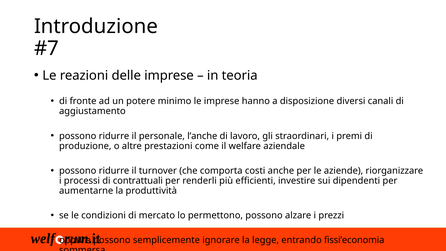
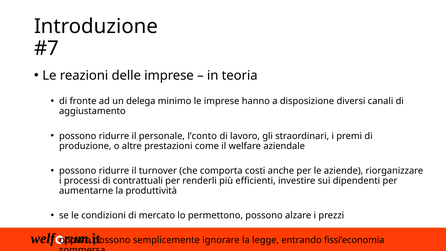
potere: potere -> delega
l’anche: l’anche -> l’conto
